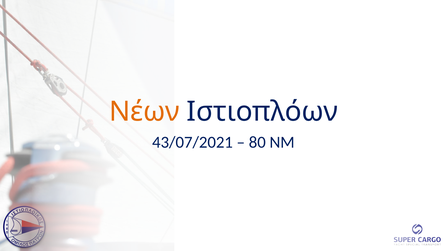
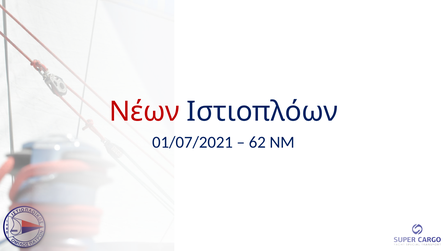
Νέων colour: orange -> red
43/07/2021: 43/07/2021 -> 01/07/2021
80: 80 -> 62
